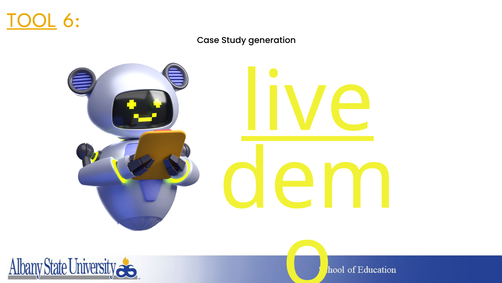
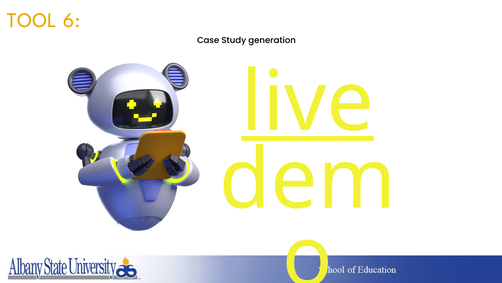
TOOL underline: present -> none
